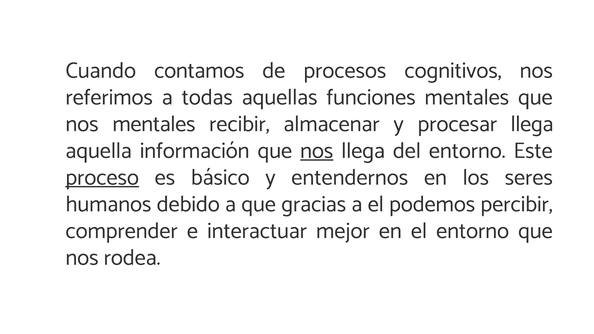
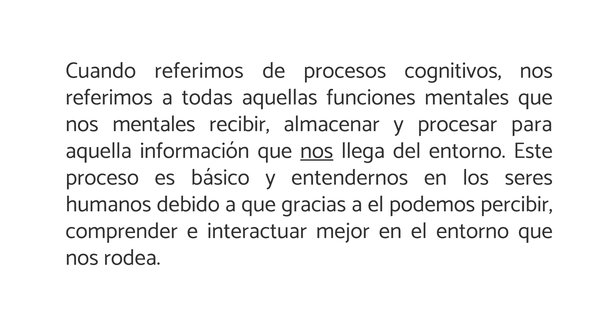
Cuando contamos: contamos -> referimos
procesar llega: llega -> para
proceso underline: present -> none
